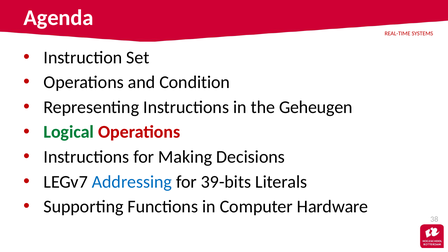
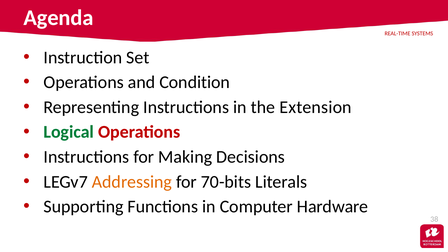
Geheugen: Geheugen -> Extension
Addressing colour: blue -> orange
39-bits: 39-bits -> 70-bits
